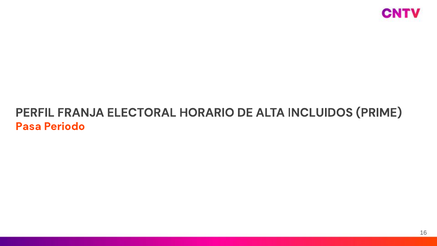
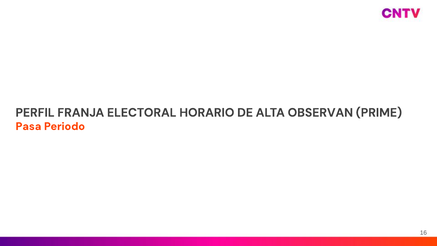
INCLUIDOS: INCLUIDOS -> OBSERVAN
